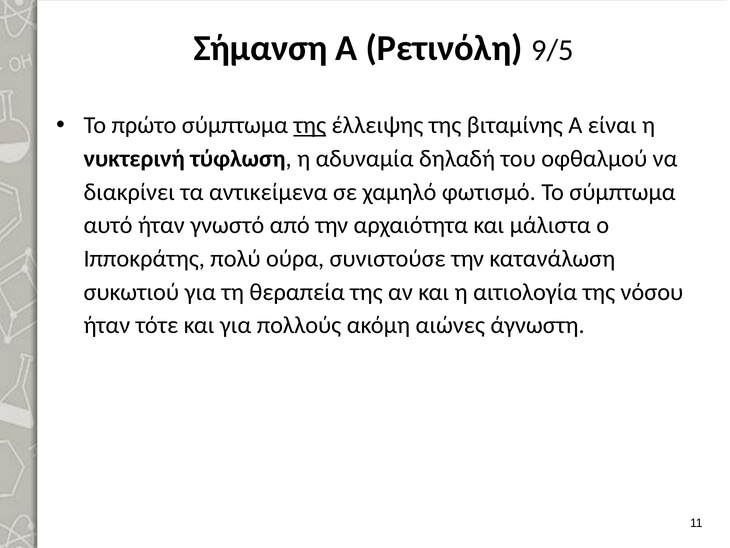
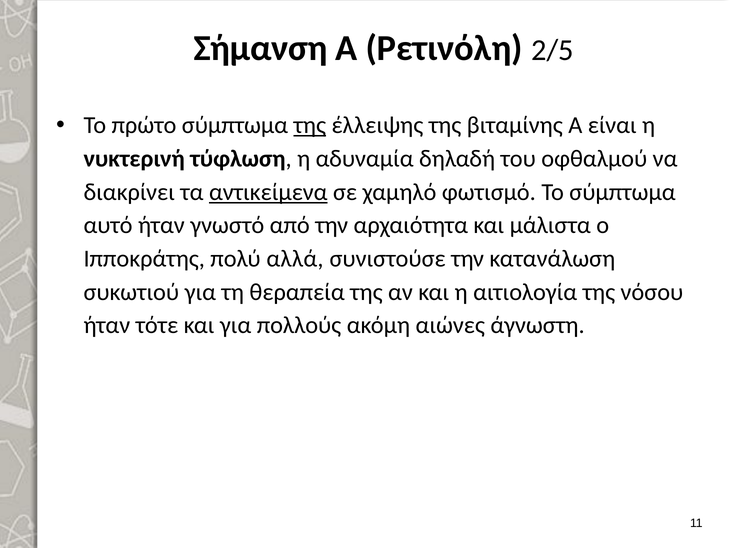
9/5: 9/5 -> 2/5
αντικείμενα underline: none -> present
ούρα: ούρα -> αλλά
